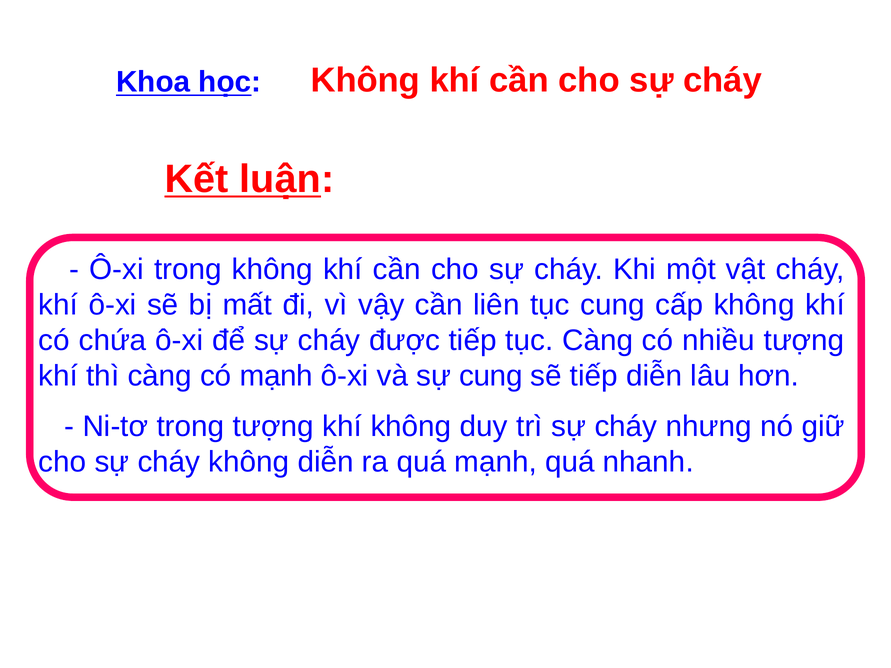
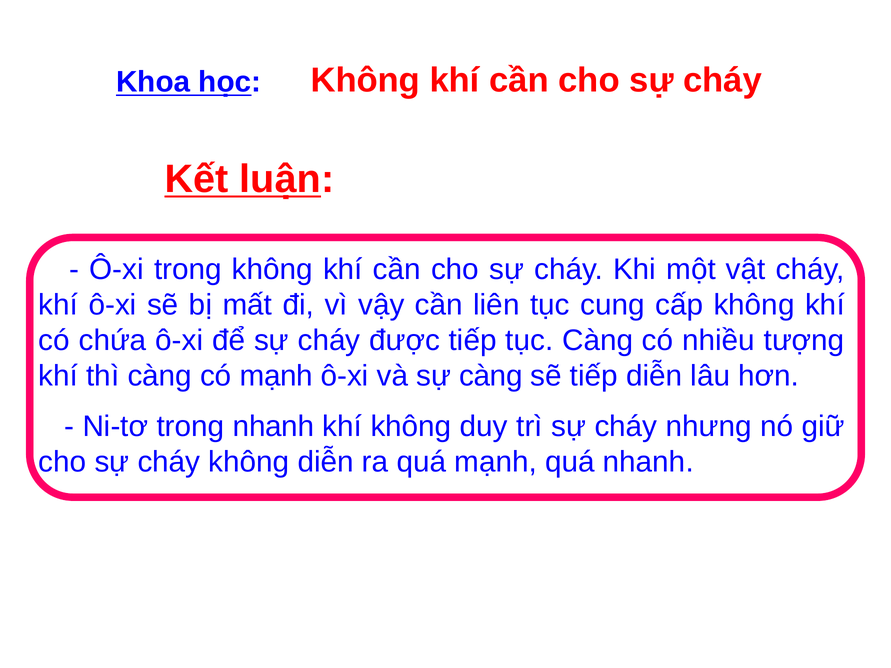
sự cung: cung -> càng
trong tượng: tượng -> nhanh
